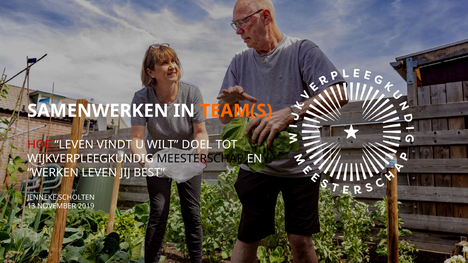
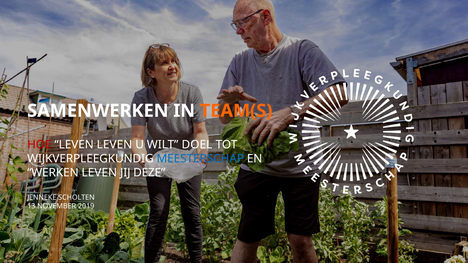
LEVEN VINDT: VINDT -> LEVEN
MEESTERSCHAP colour: black -> blue
BEST: BEST -> DEZE
